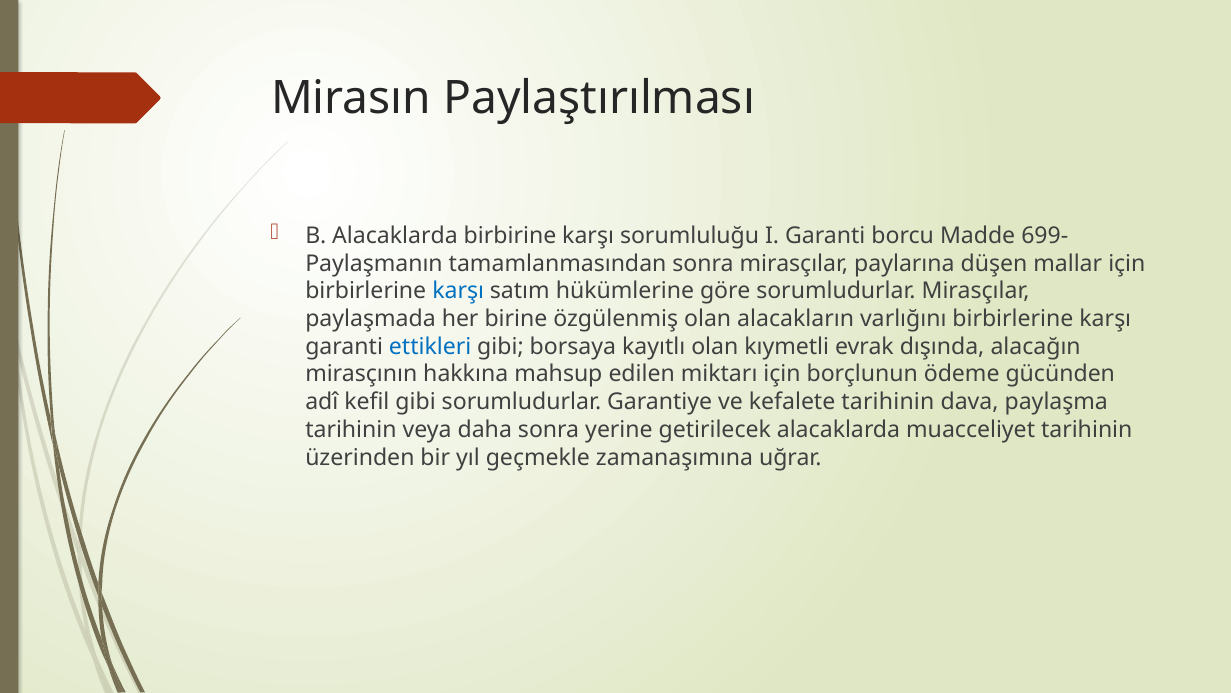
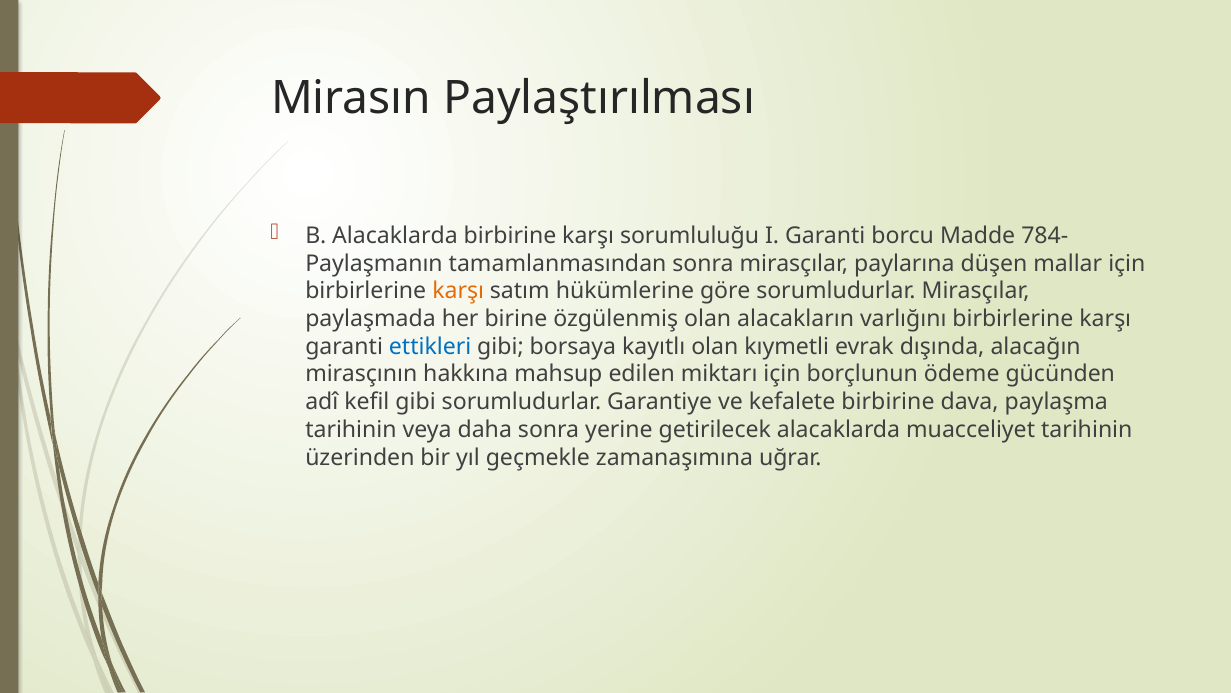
699-: 699- -> 784-
karşı at (458, 291) colour: blue -> orange
kefalete tarihinin: tarihinin -> birbirine
